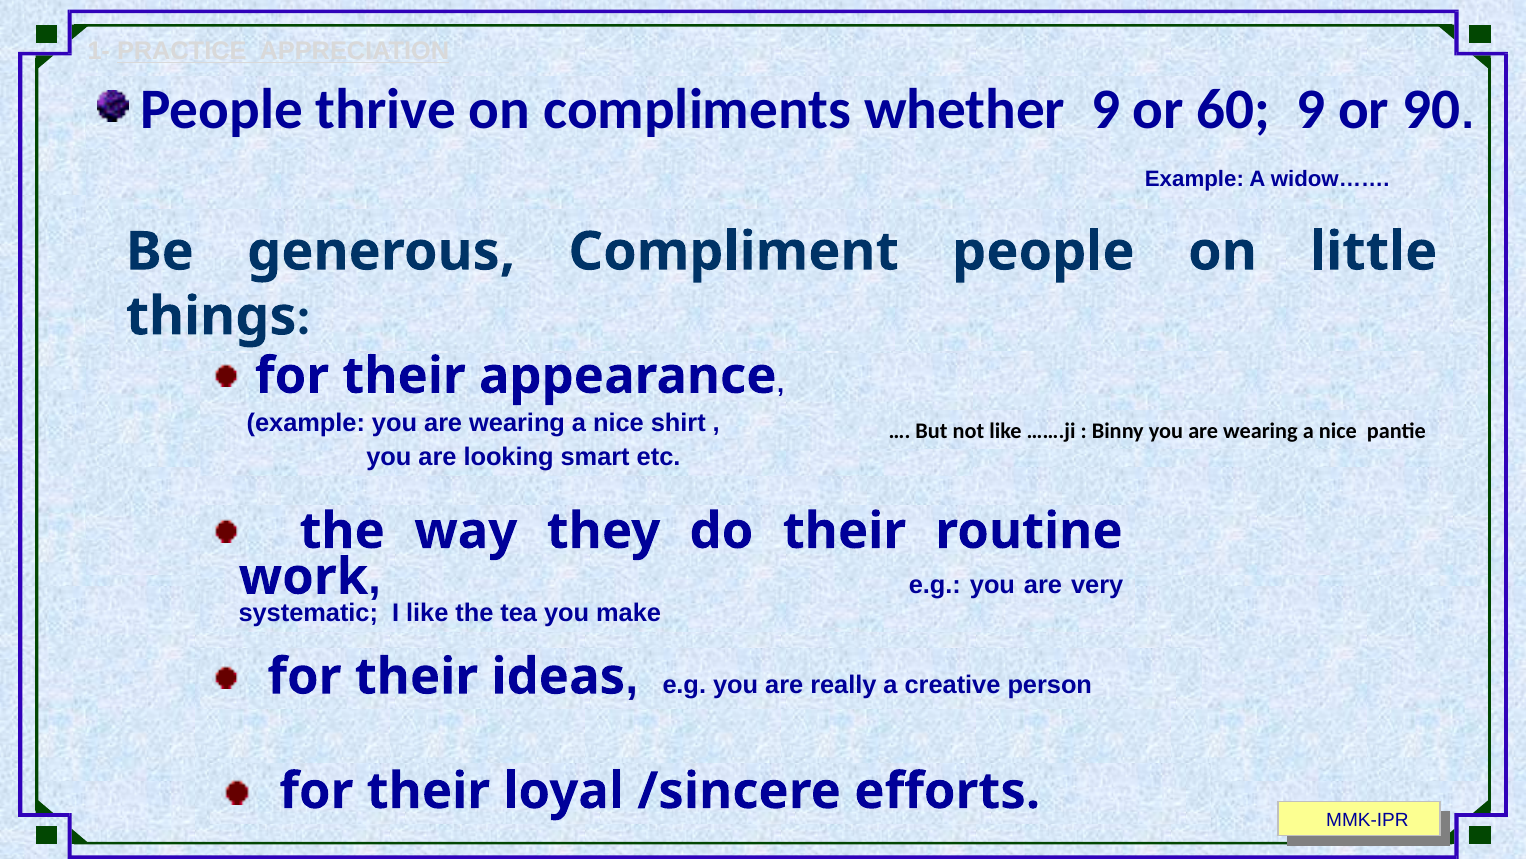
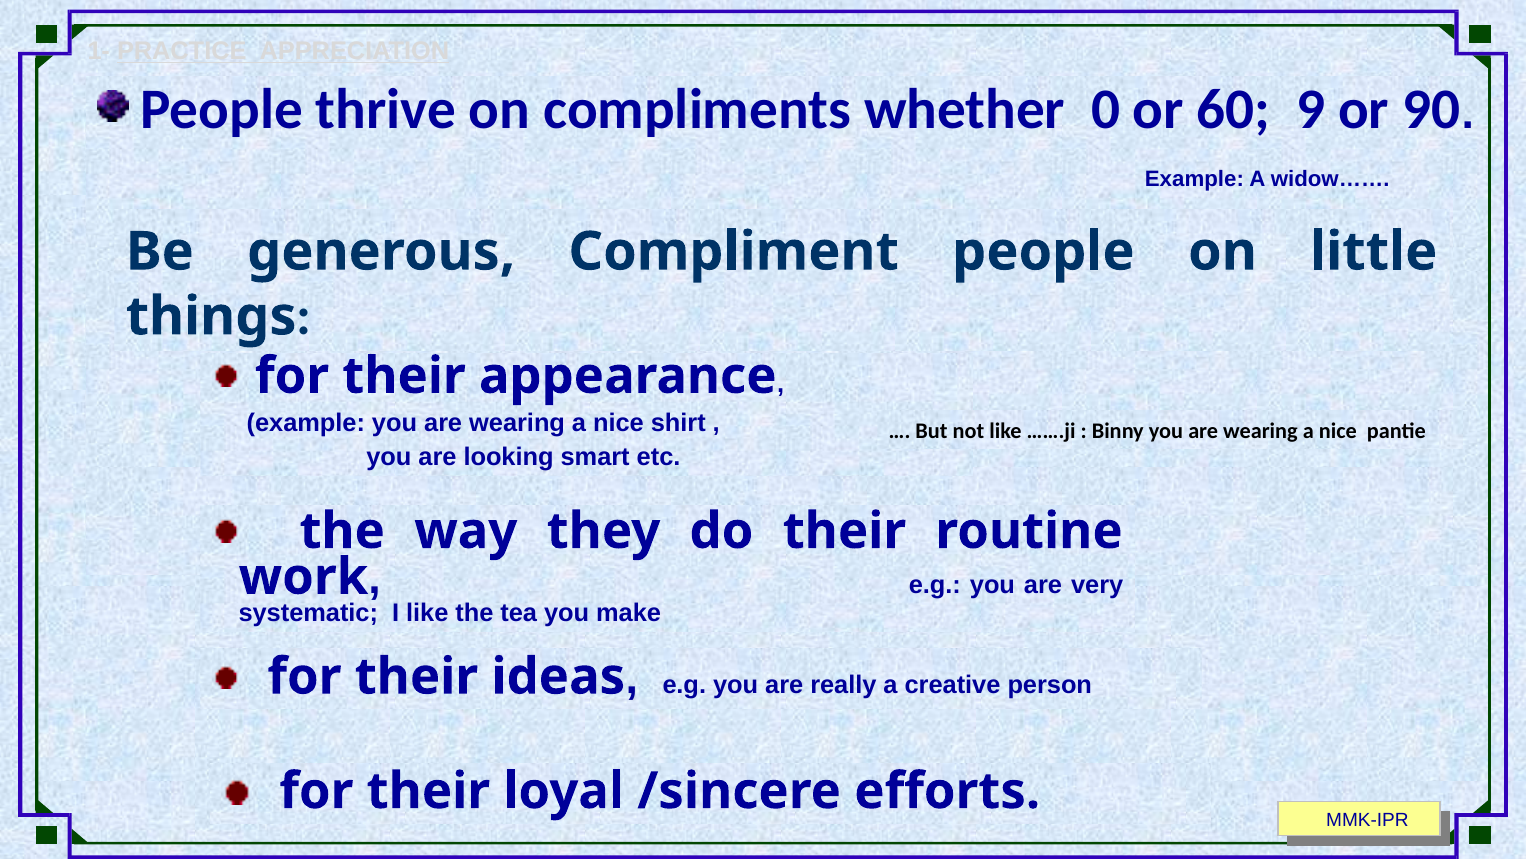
whether 9: 9 -> 0
